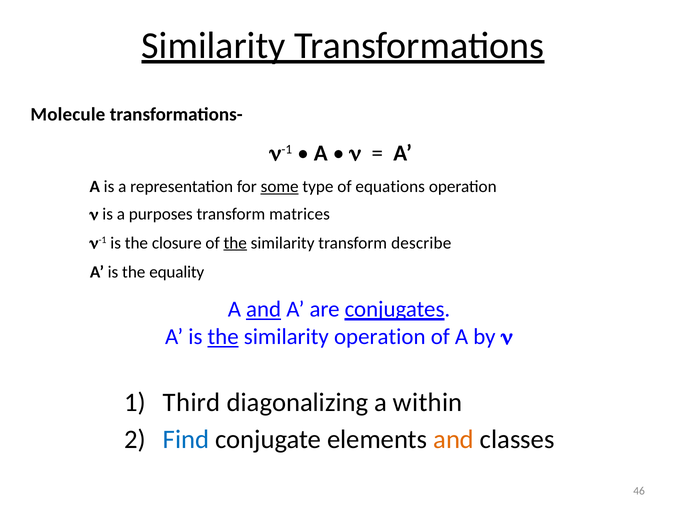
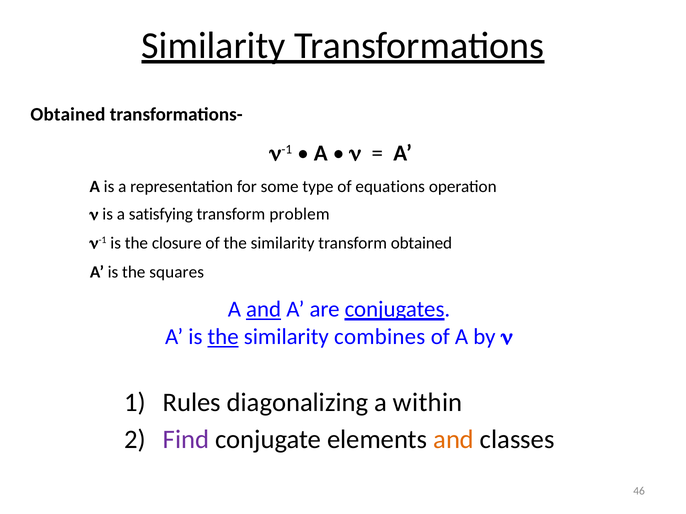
Molecule at (68, 115): Molecule -> Obtained
some underline: present -> none
purposes: purposes -> satisfying
matrices: matrices -> problem
the at (235, 243) underline: present -> none
transform describe: describe -> obtained
equality: equality -> squares
similarity operation: operation -> combines
Third: Third -> Rules
Find colour: blue -> purple
